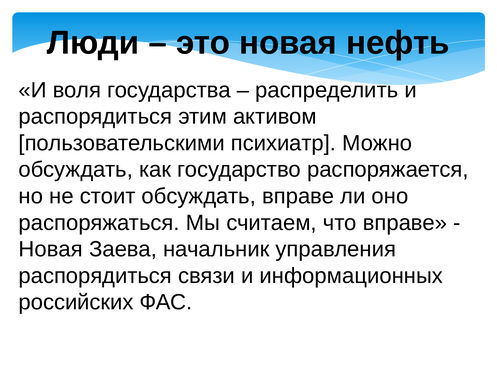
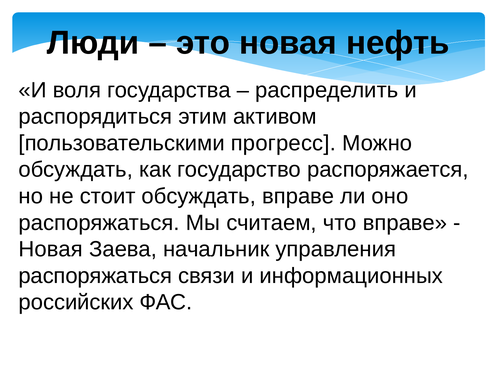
психиатр: психиатр -> прогресс
распорядиться at (95, 276): распорядиться -> распоряжаться
